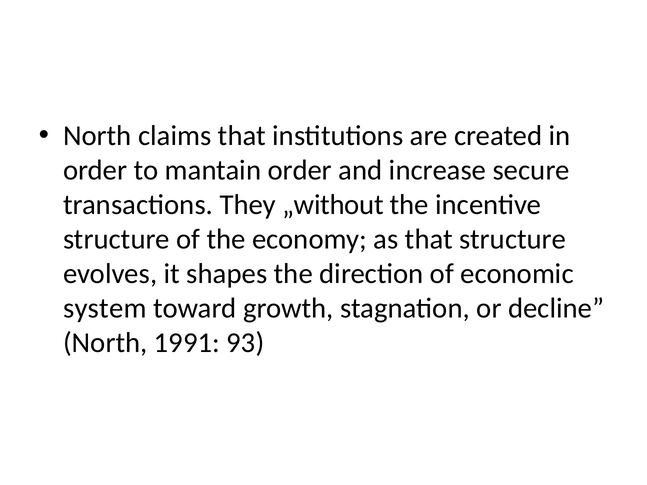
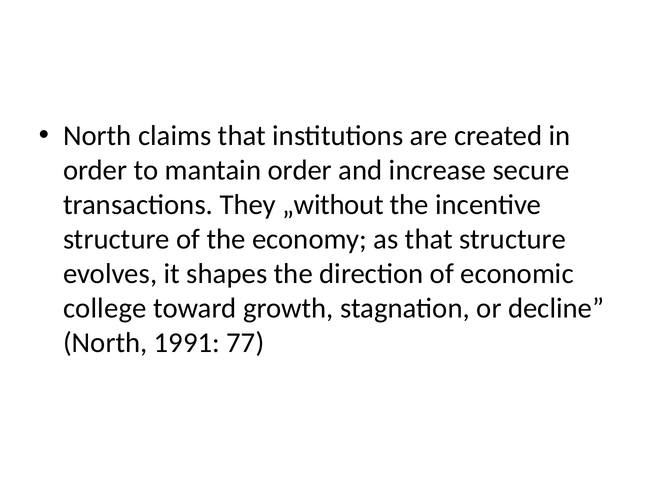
system: system -> college
93: 93 -> 77
